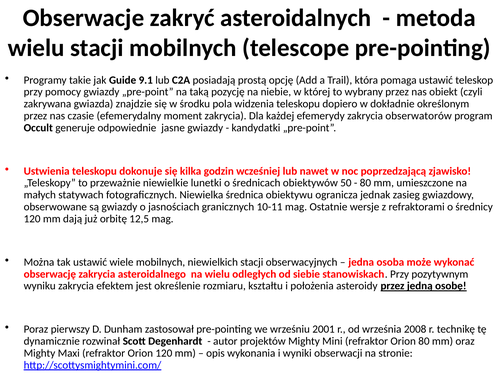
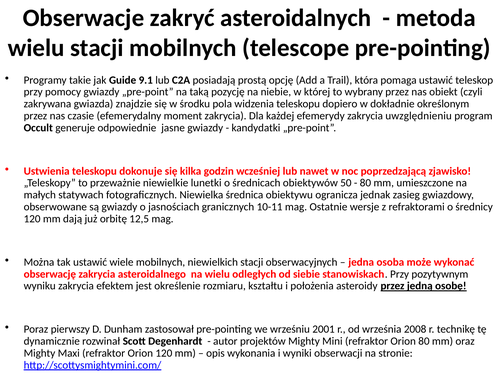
obserwatorów: obserwatorów -> uwzględnieniu
